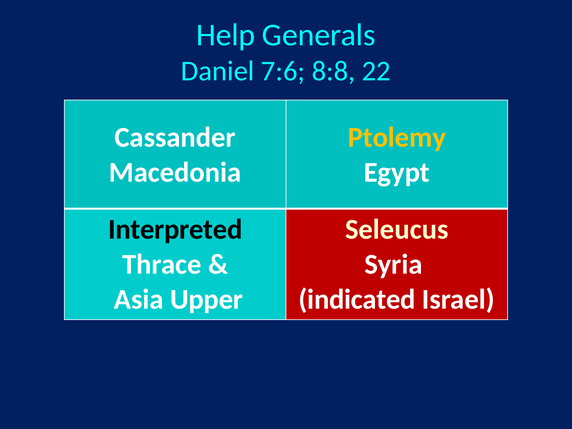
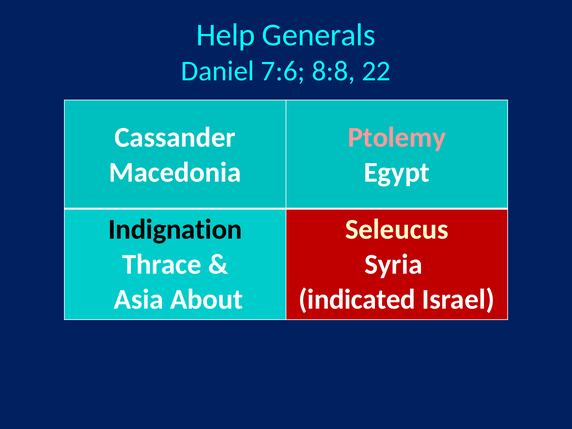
Ptolemy colour: yellow -> pink
Interpreted: Interpreted -> Indignation
Upper: Upper -> About
